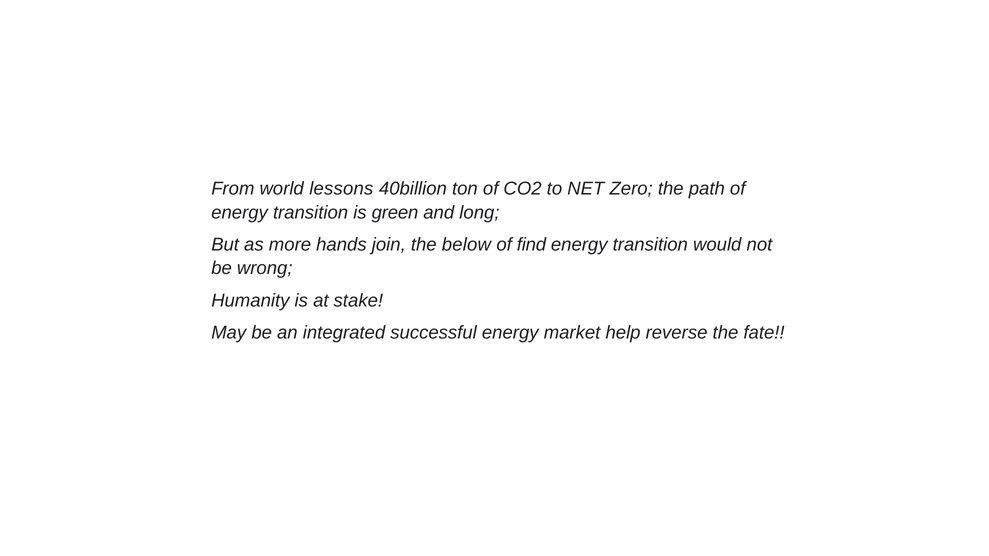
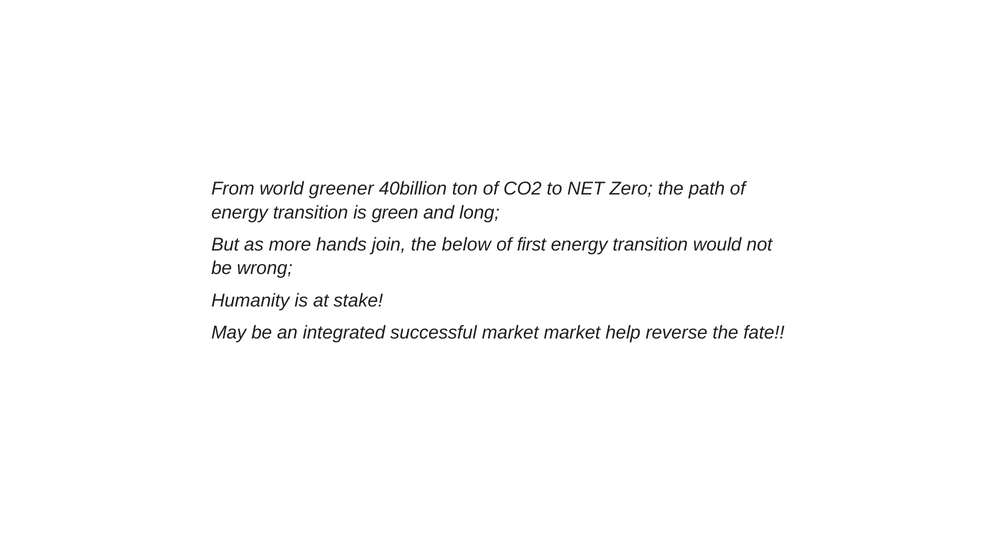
lessons: lessons -> greener
find: find -> first
successful energy: energy -> market
